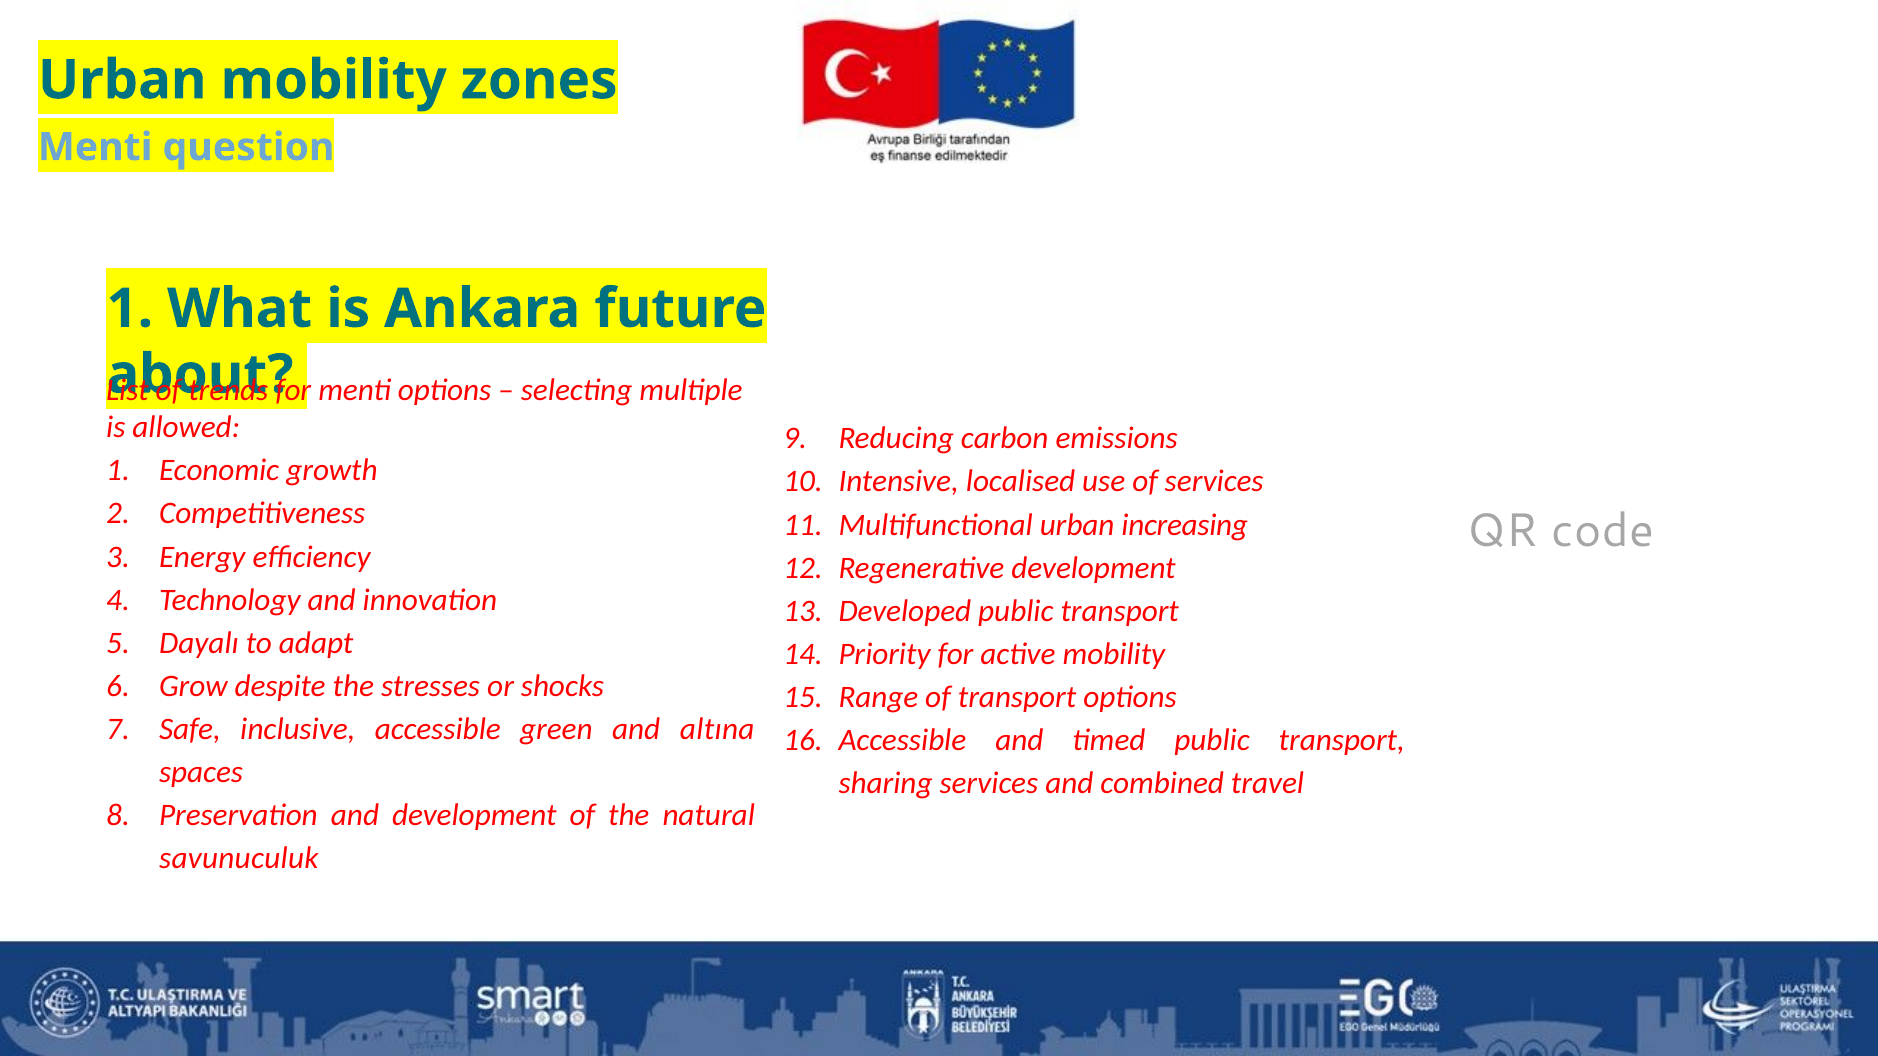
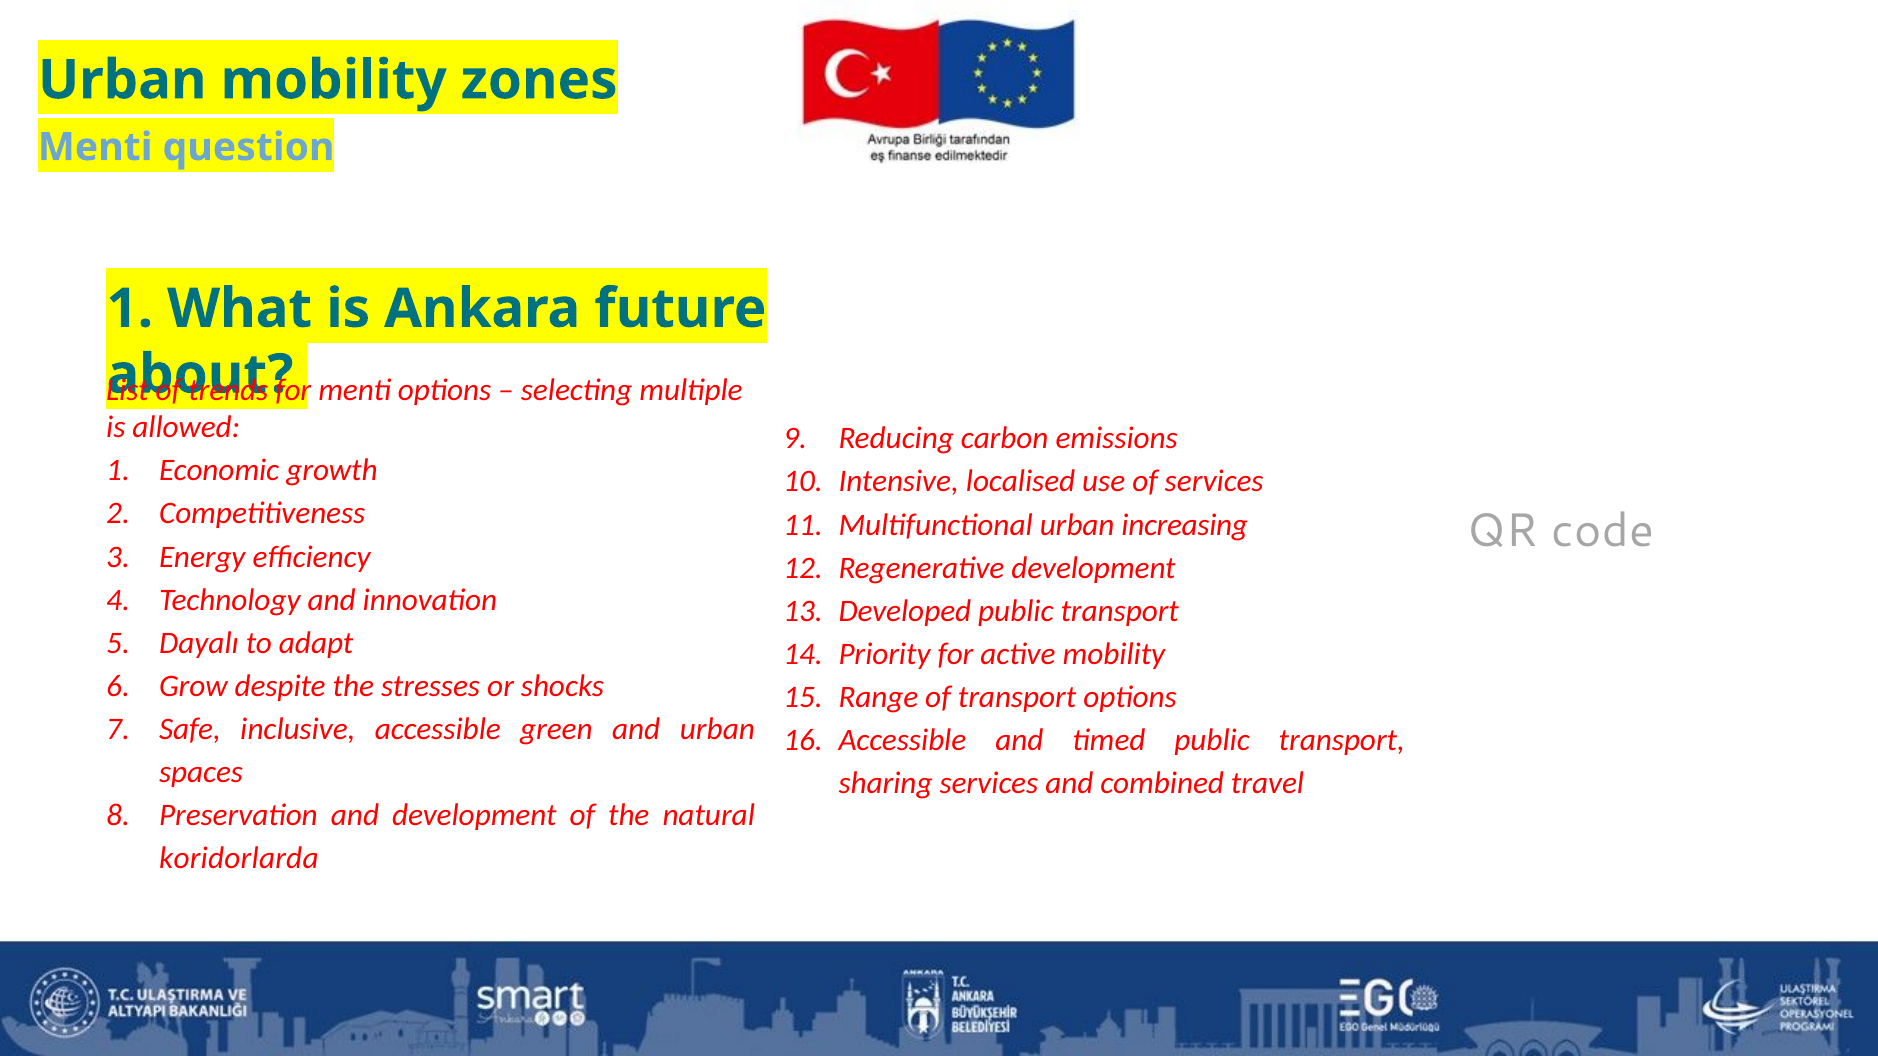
and altına: altına -> urban
savunuculuk: savunuculuk -> koridorlarda
